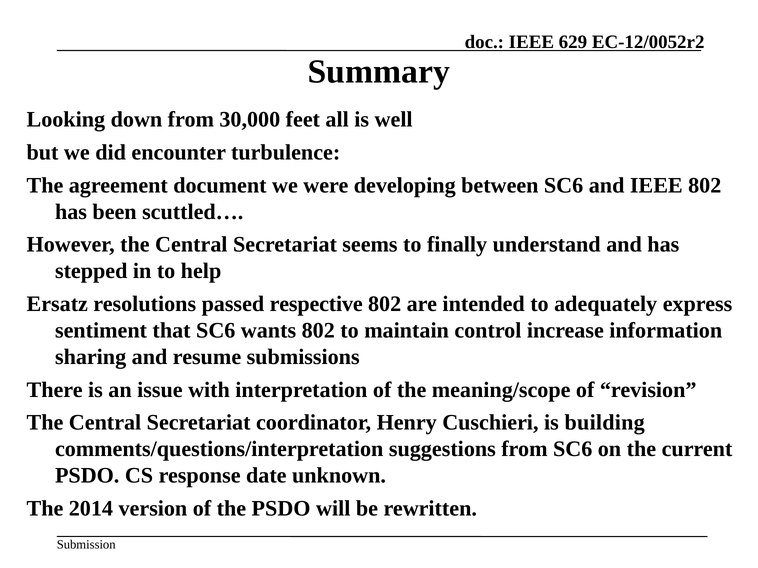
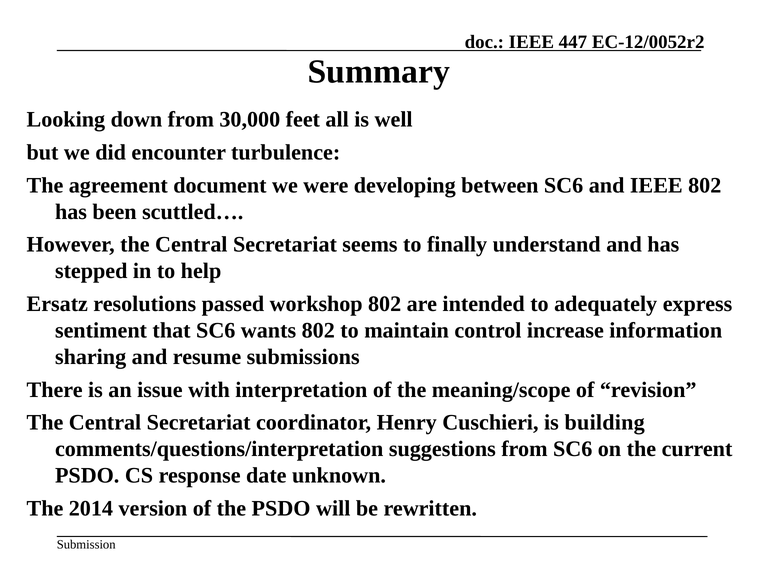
629: 629 -> 447
respective: respective -> workshop
